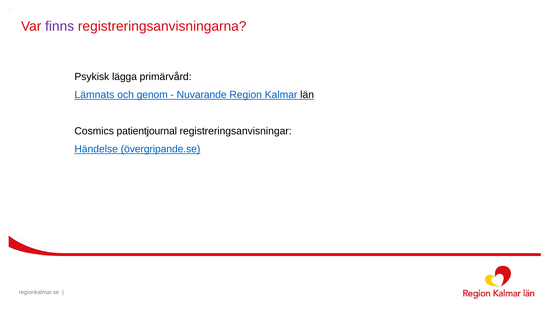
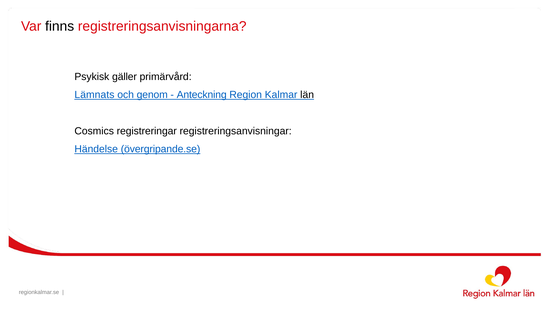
finns colour: purple -> black
lägga: lägga -> gäller
Nuvarande: Nuvarande -> Anteckning
patientjournal: patientjournal -> registreringar
